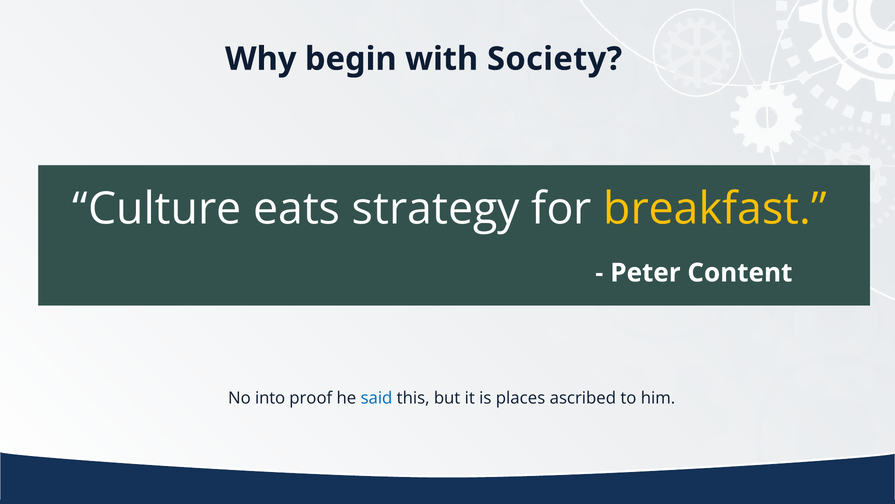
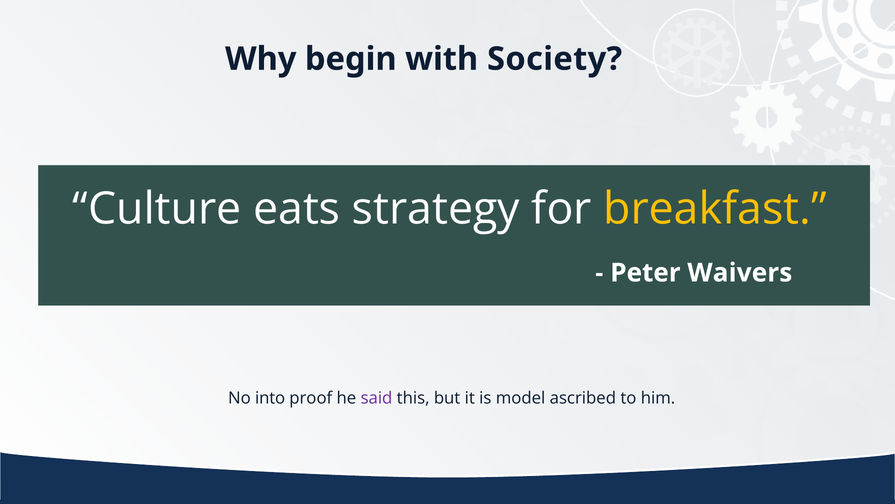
Content: Content -> Waivers
said colour: blue -> purple
places: places -> model
